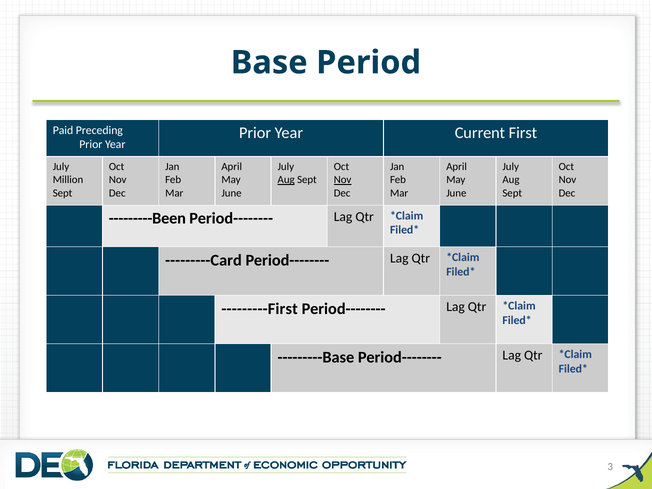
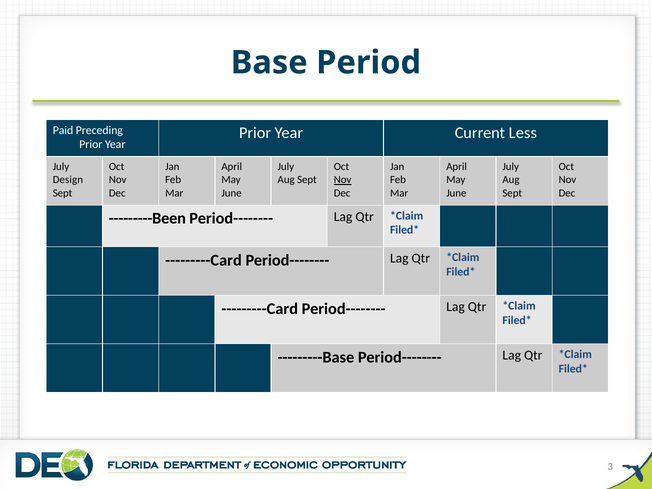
First: First -> Less
Million: Million -> Design
Aug at (286, 180) underline: present -> none
---------First at (260, 309): ---------First -> ---------Card
